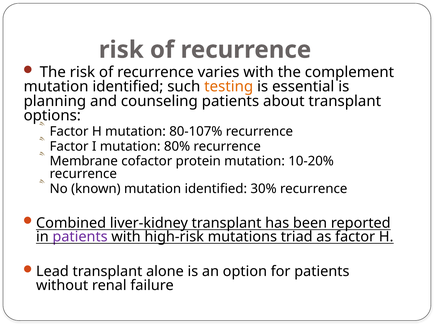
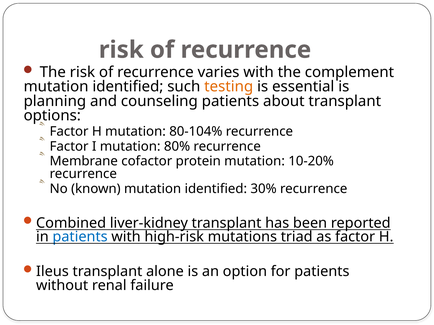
80-107%: 80-107% -> 80-104%
patients at (80, 237) colour: purple -> blue
Lead: Lead -> Ileus
